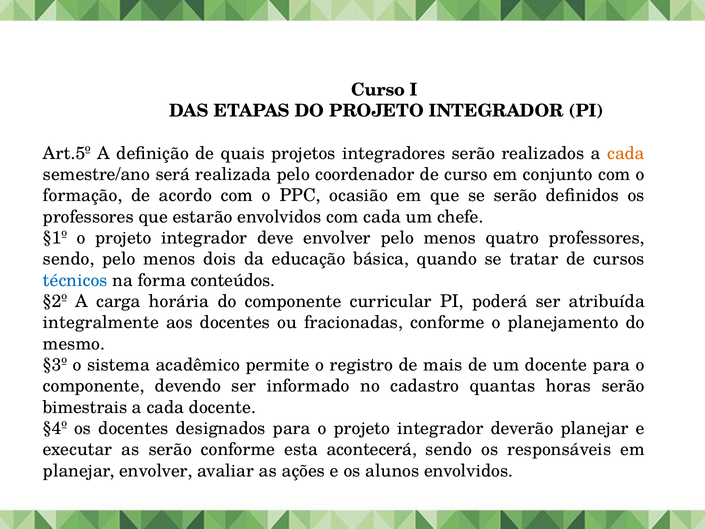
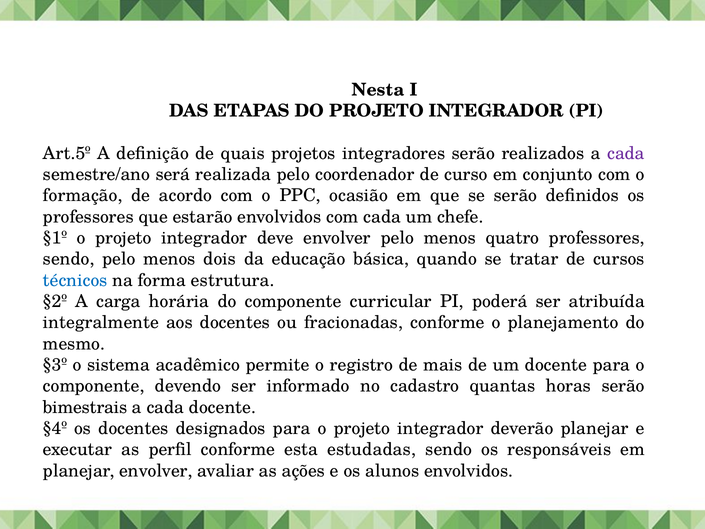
Curso at (378, 90): Curso -> Nesta
cada at (626, 153) colour: orange -> purple
conteúdos: conteúdos -> estrutura
as serão: serão -> perfil
acontecerá: acontecerá -> estudadas
